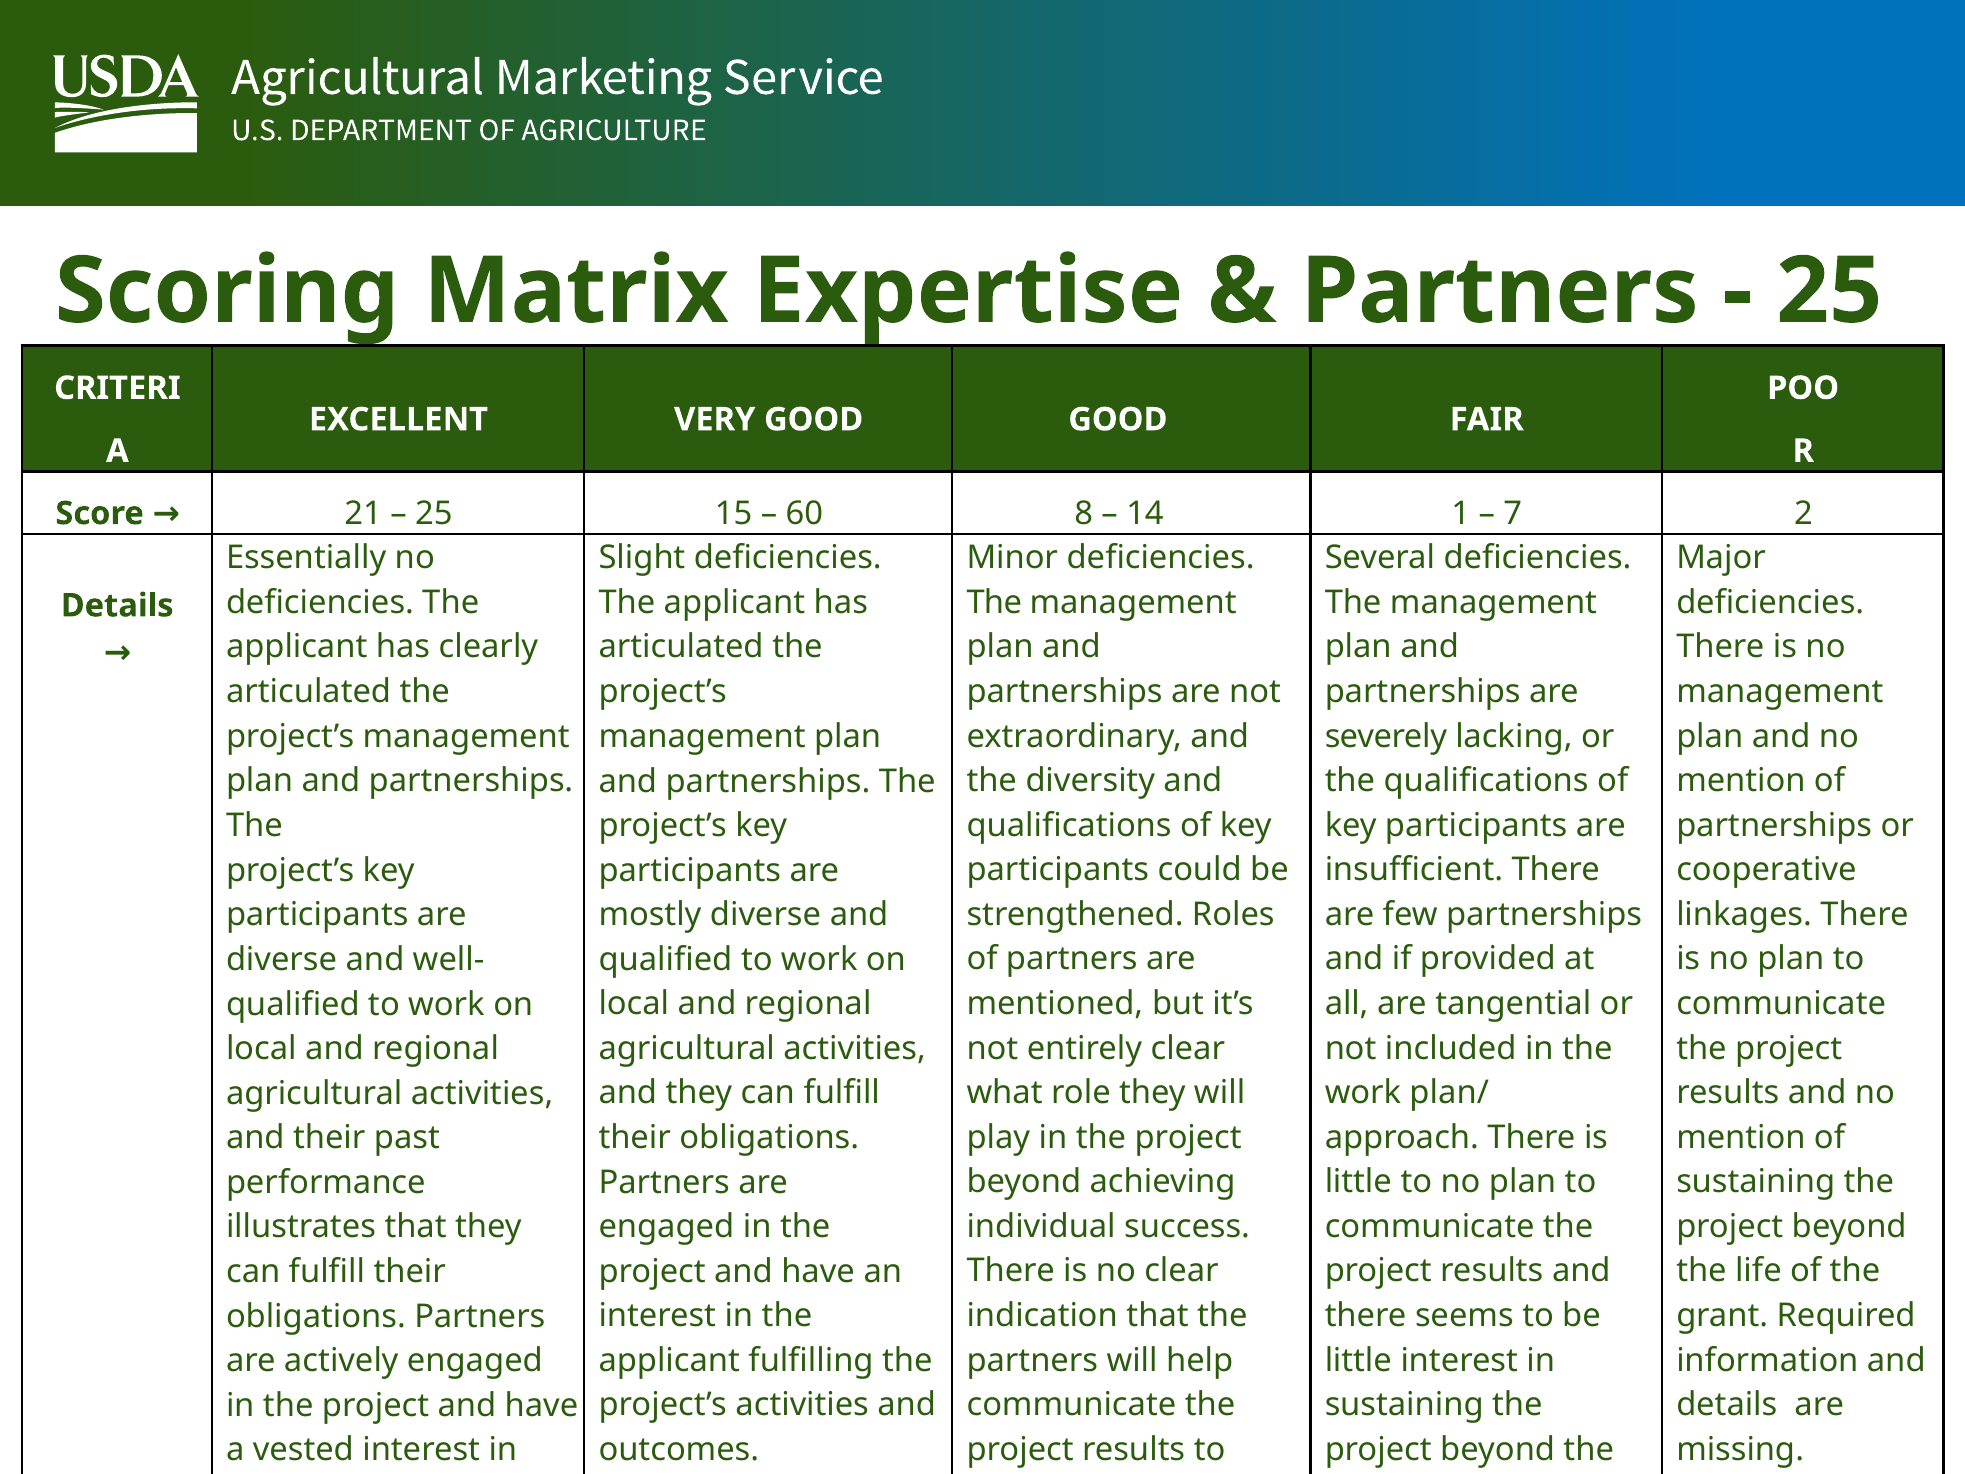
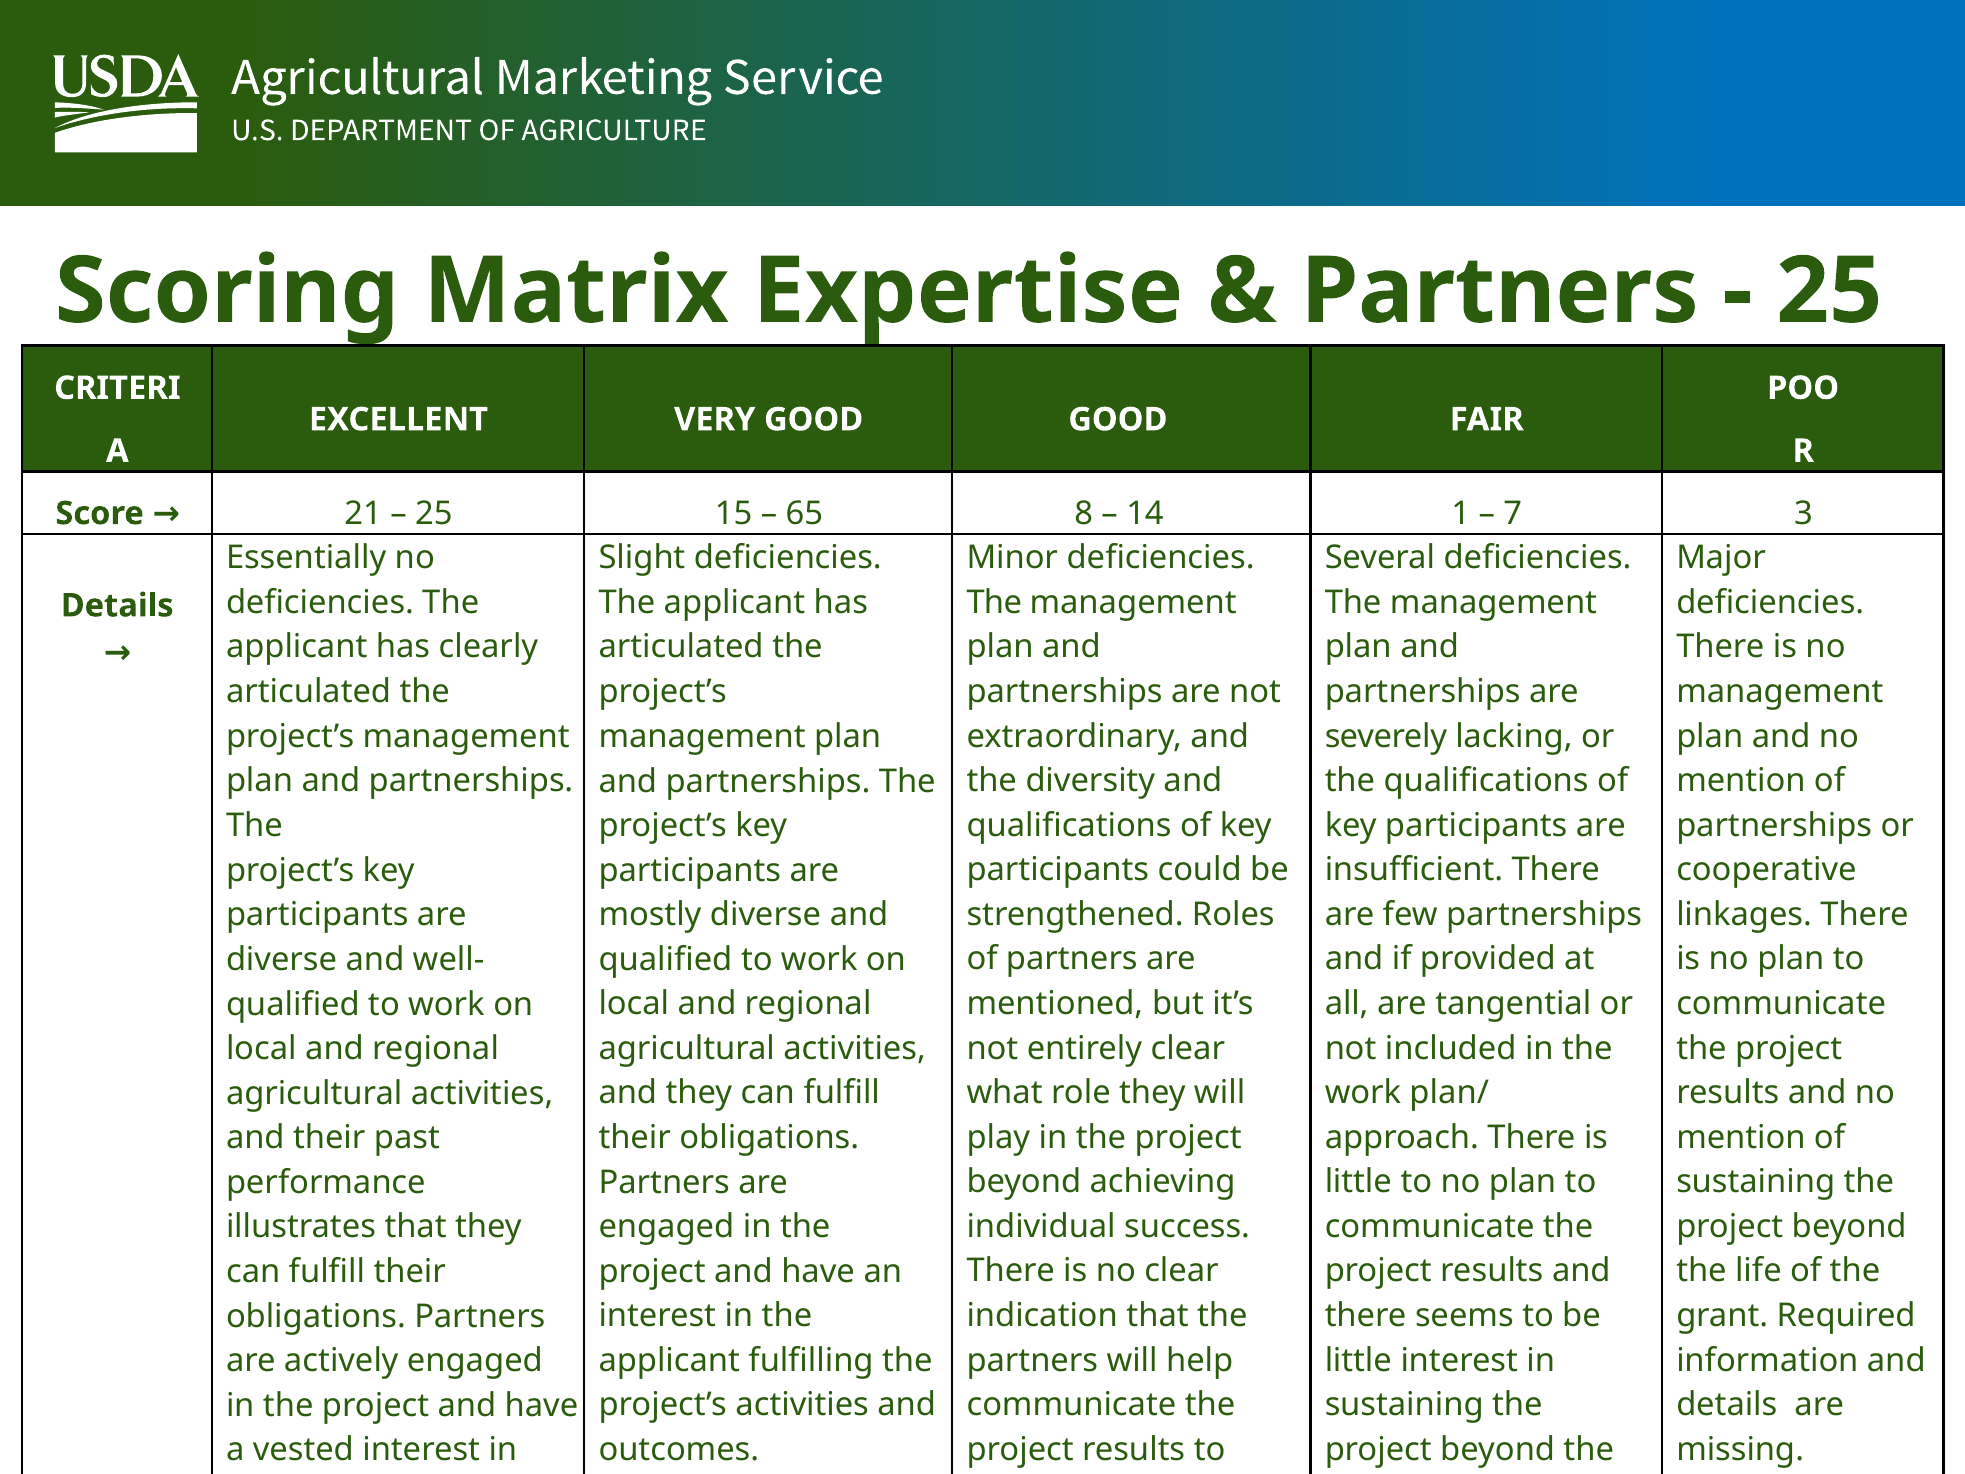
60: 60 -> 65
2: 2 -> 3
